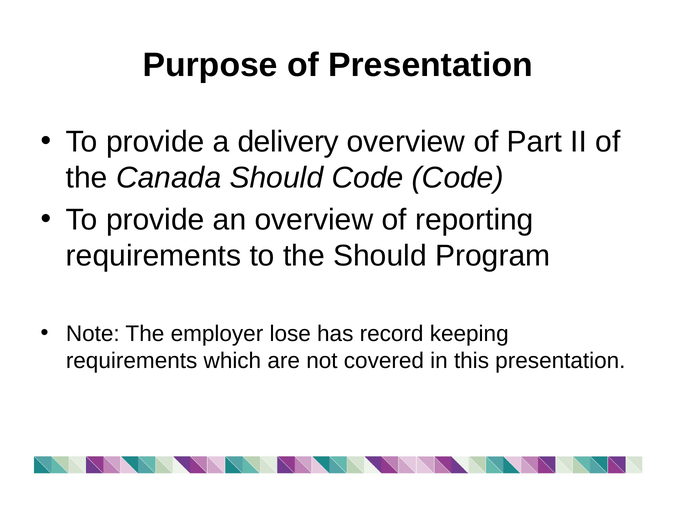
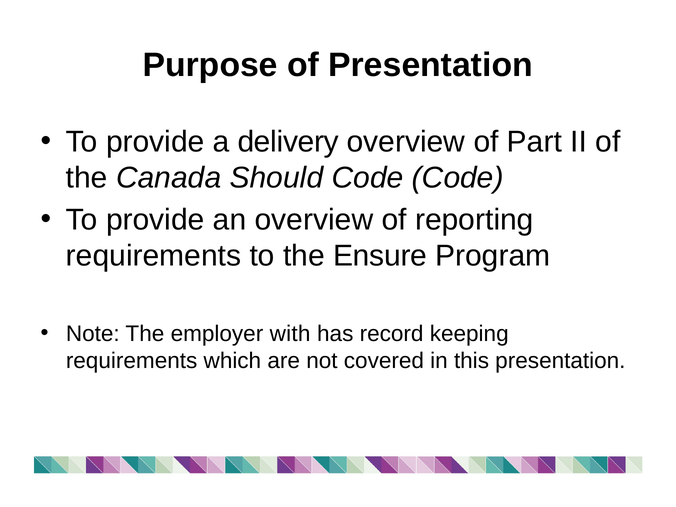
the Should: Should -> Ensure
lose: lose -> with
